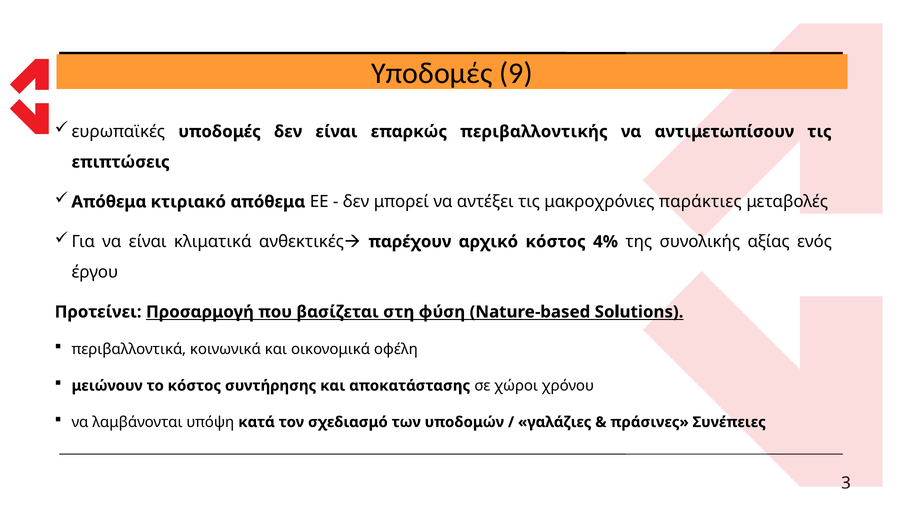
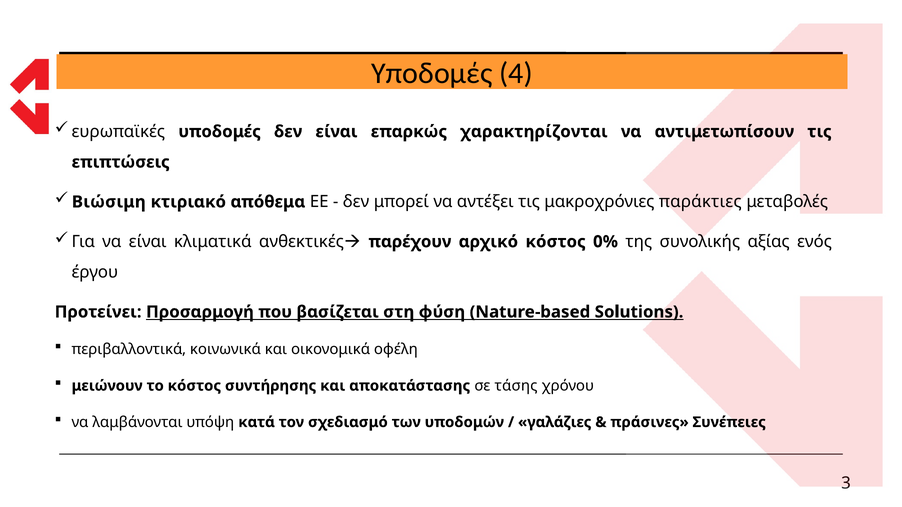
9: 9 -> 4
περιβαλλοντικής: περιβαλλοντικής -> χαρακτηρίζονται
Απόθεμα at (109, 202): Απόθεμα -> Βιώσιμη
4%: 4% -> 0%
χώροι: χώροι -> τάσης
